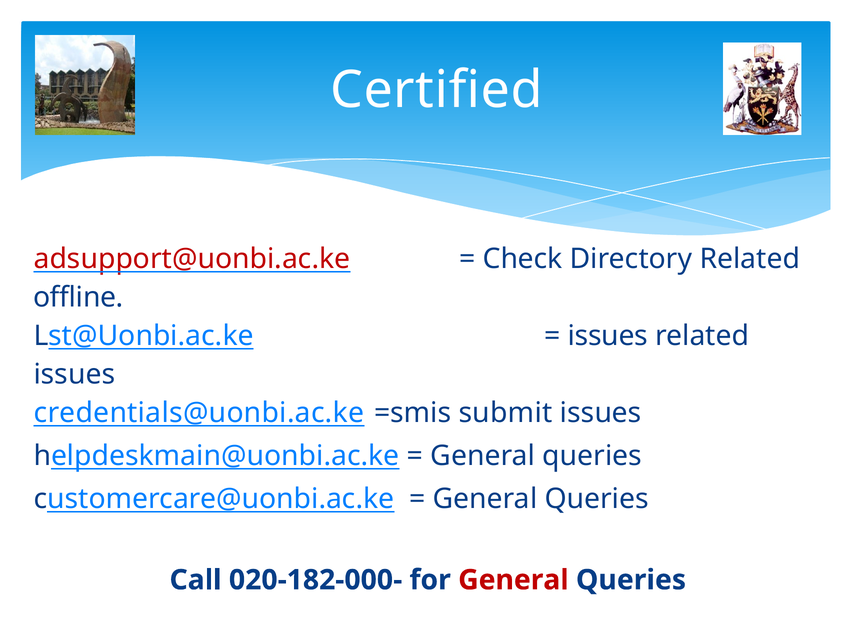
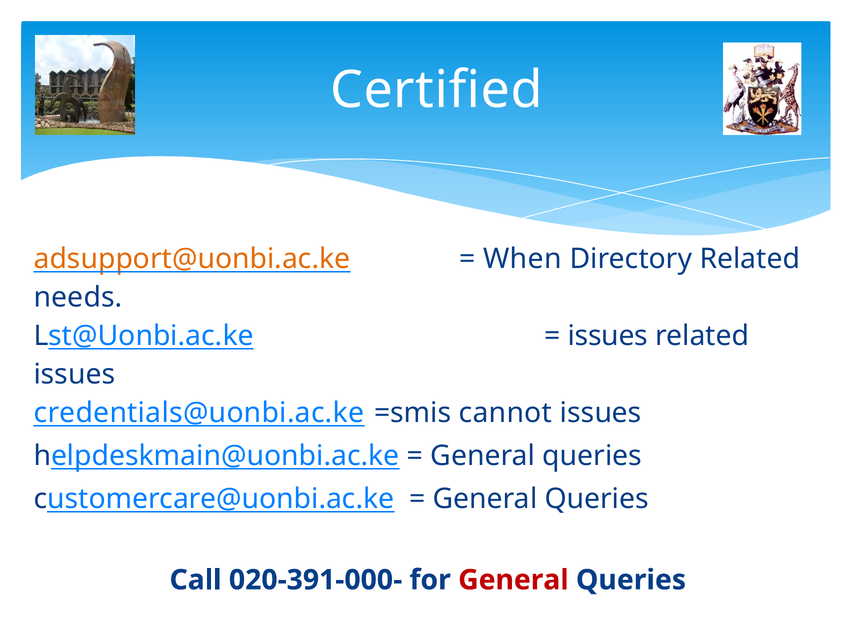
adsupport@uonbi.ac.ke colour: red -> orange
Check: Check -> When
offline: offline -> needs
submit: submit -> cannot
020-182-000-: 020-182-000- -> 020-391-000-
